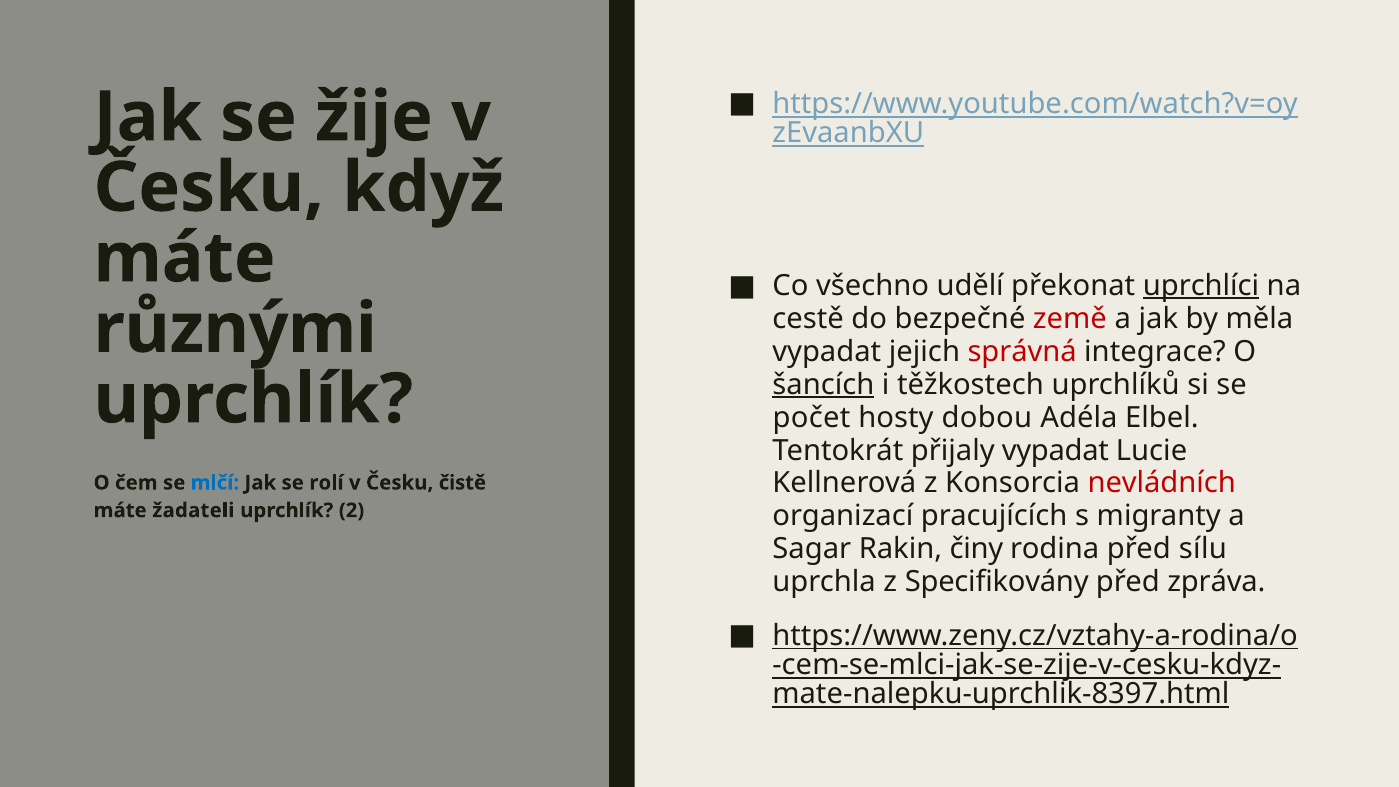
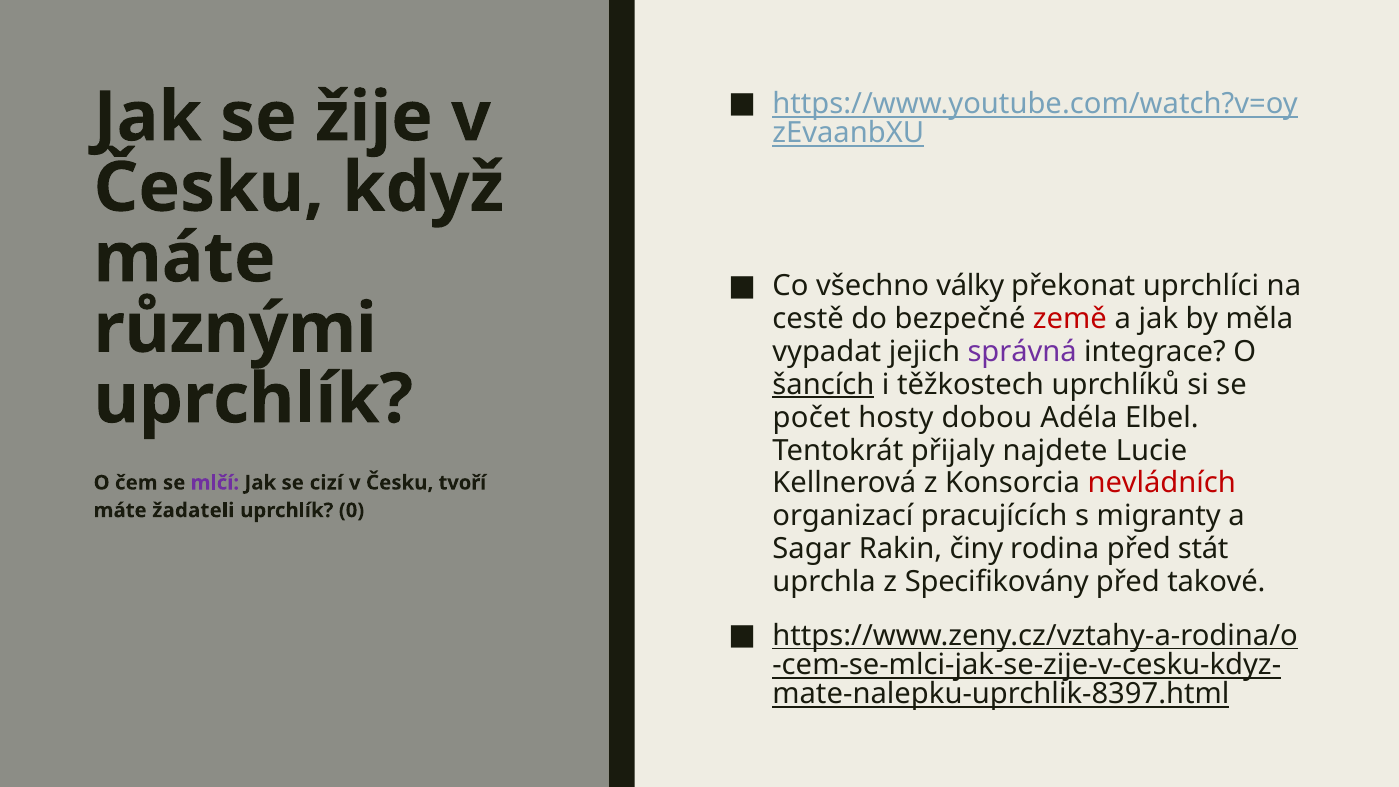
udělí: udělí -> války
uprchlíci underline: present -> none
správná colour: red -> purple
přijaly vypadat: vypadat -> najdete
mlčí colour: blue -> purple
rolí: rolí -> cizí
čistě: čistě -> tvoří
2: 2 -> 0
sílu: sílu -> stát
zpráva: zpráva -> takové
